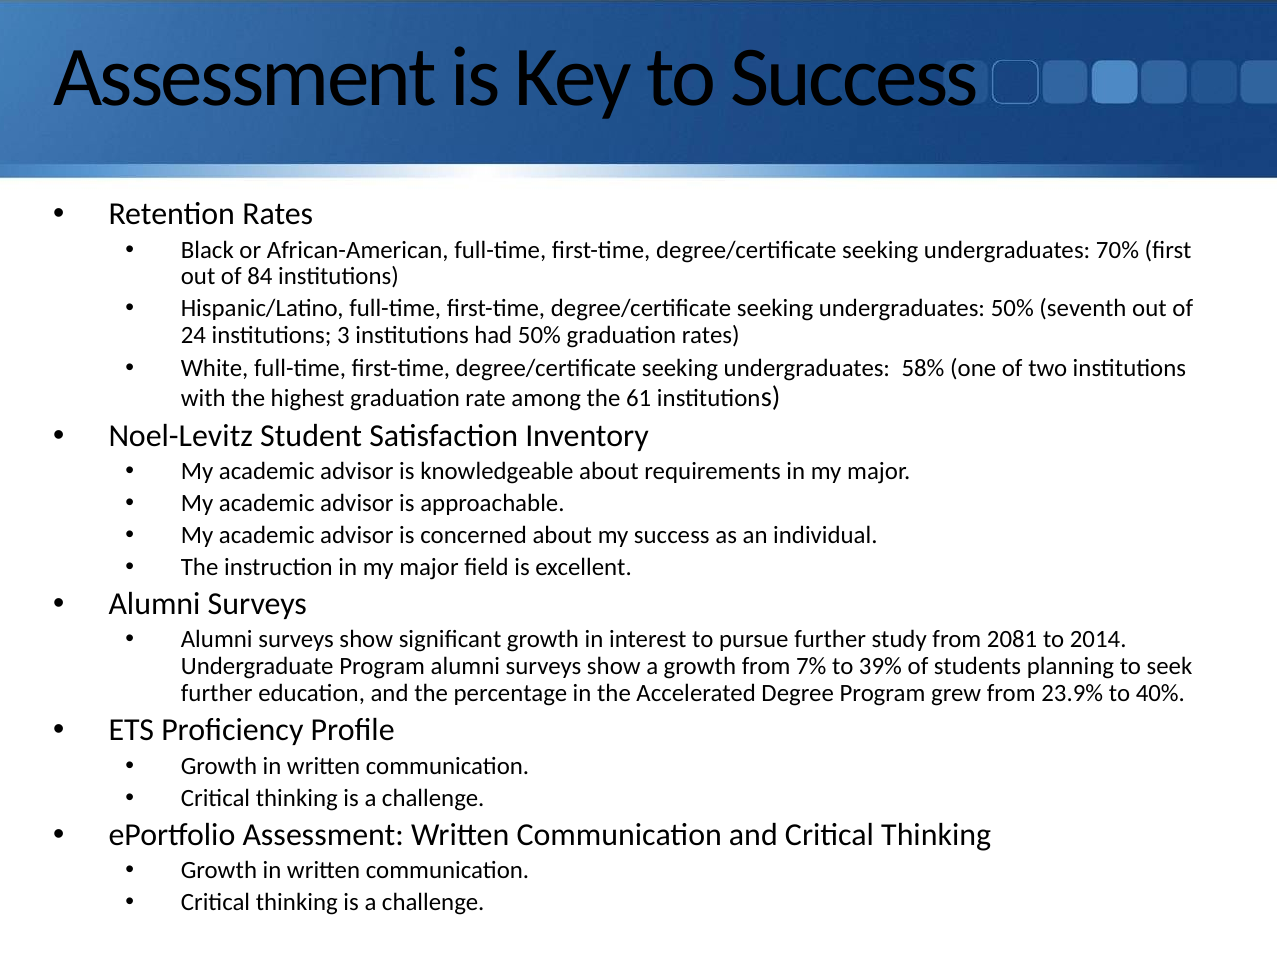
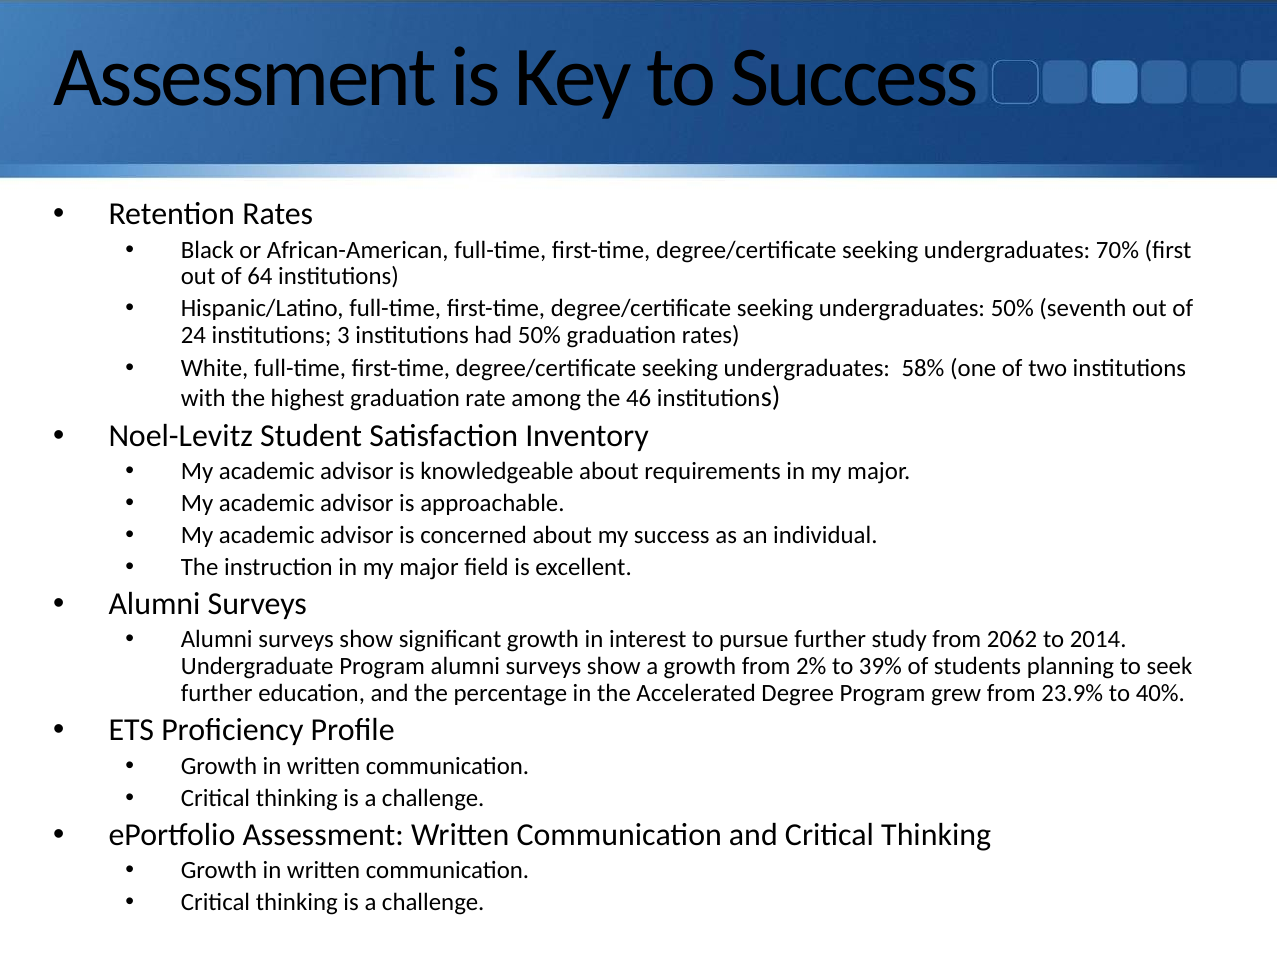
84: 84 -> 64
61: 61 -> 46
2081: 2081 -> 2062
7%: 7% -> 2%
